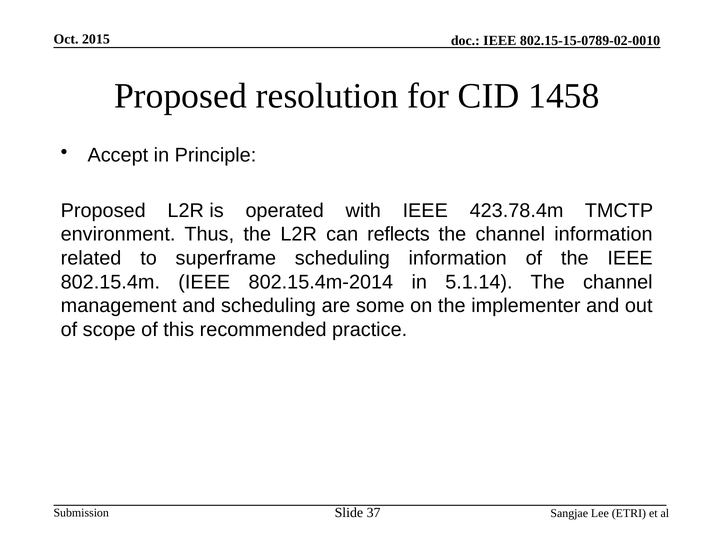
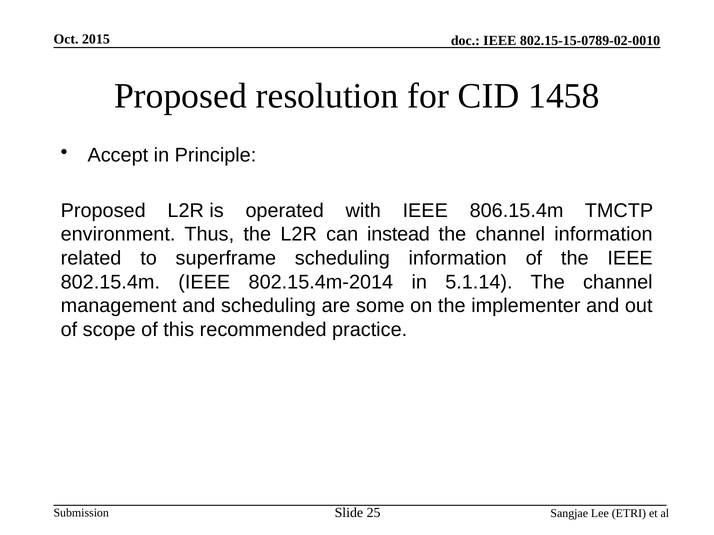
423.78.4m: 423.78.4m -> 806.15.4m
reflects: reflects -> instead
37: 37 -> 25
